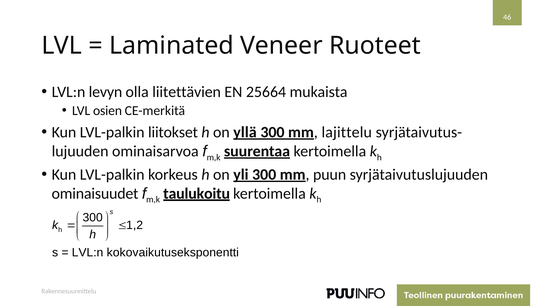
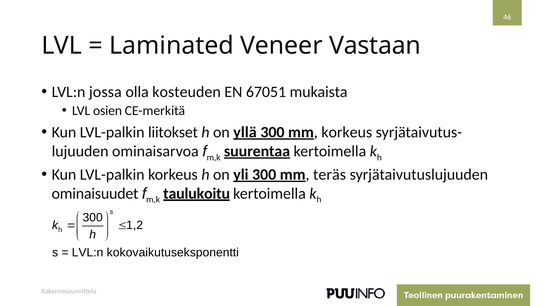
Ruoteet: Ruoteet -> Vastaan
levyn: levyn -> jossa
liitettävien: liitettävien -> kosteuden
25664: 25664 -> 67051
mm lajittelu: lajittelu -> korkeus
puun: puun -> teräs
